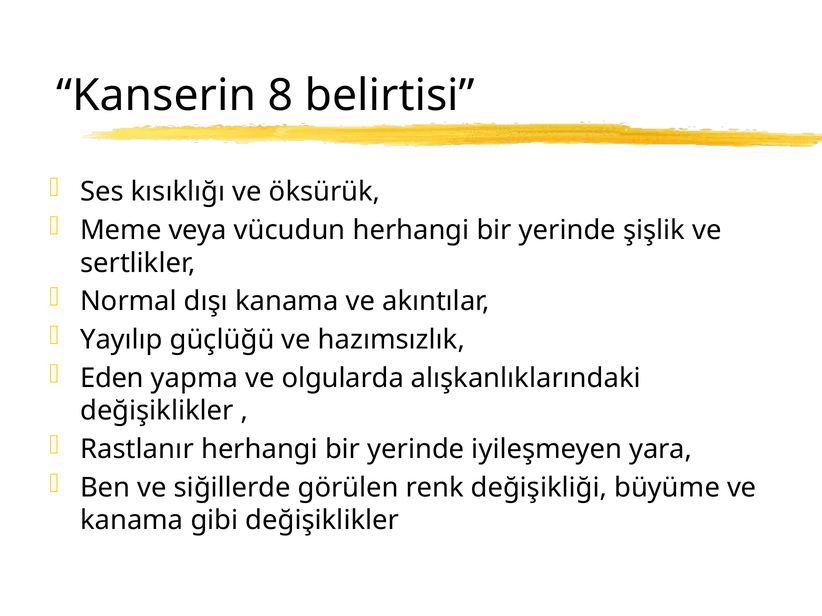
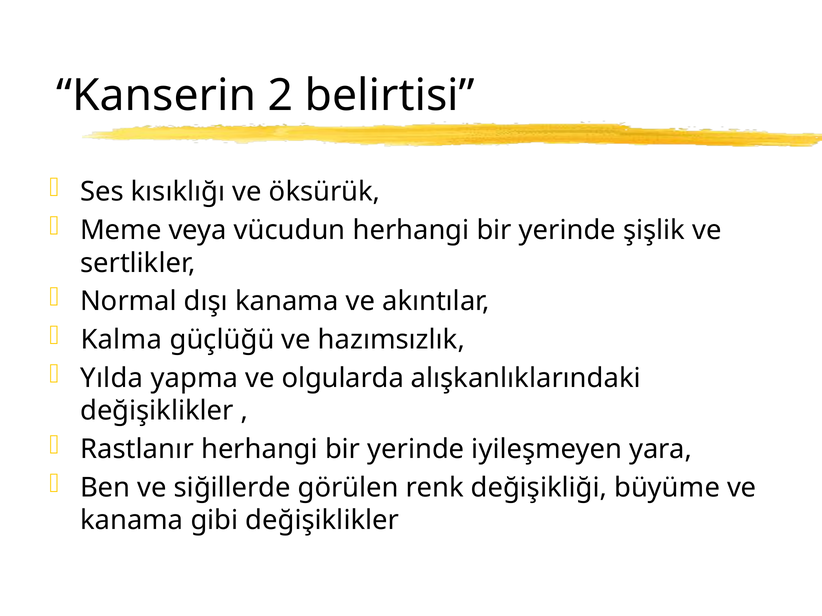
8: 8 -> 2
Yayılıp: Yayılıp -> Kalma
Eden: Eden -> Yılda
